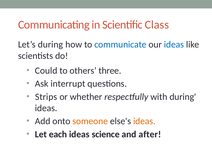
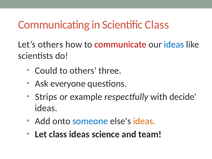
Let’s during: during -> others
communicate colour: blue -> red
interrupt: interrupt -> everyone
whether: whether -> example
with during: during -> decide
someone colour: orange -> blue
Let each: each -> class
after: after -> team
